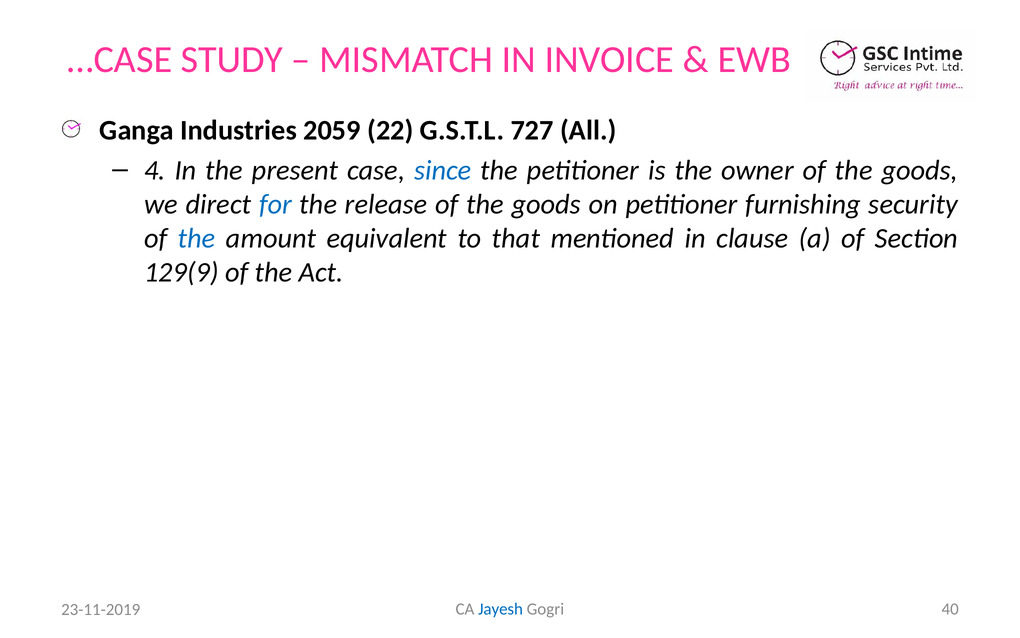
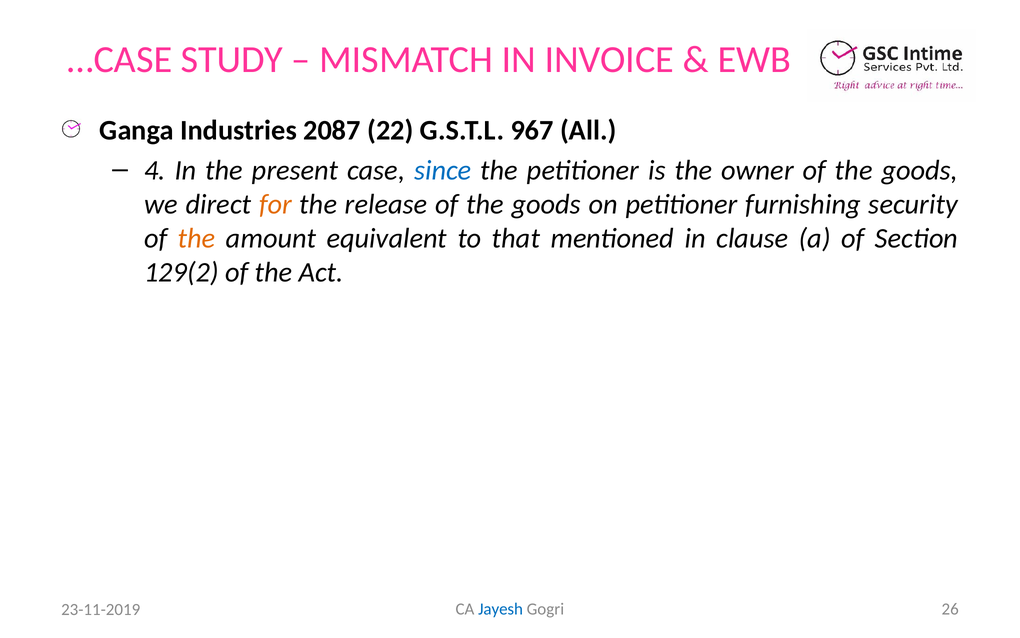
2059: 2059 -> 2087
727: 727 -> 967
for colour: blue -> orange
the at (197, 238) colour: blue -> orange
129(9: 129(9 -> 129(2
40: 40 -> 26
